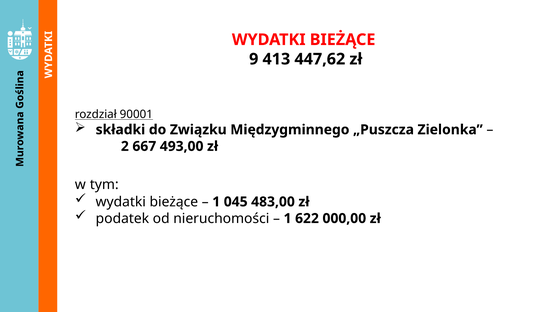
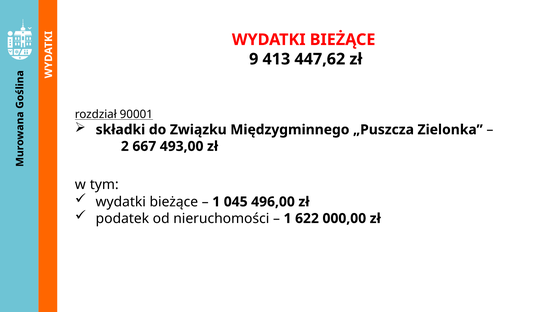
483,00: 483,00 -> 496,00
